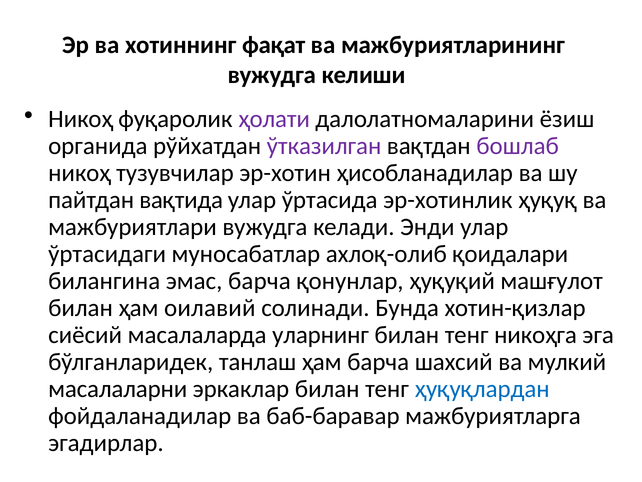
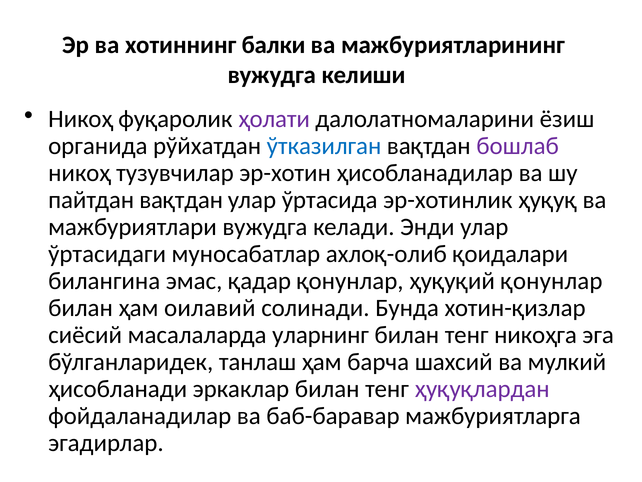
фақат: фақат -> балки
ўтказилган colour: purple -> blue
пайтдан вақтида: вақтида -> вақтдан
эмас барча: барча -> қадар
ҳуқуқий машғулот: машғулот -> қонунлар
масалаларни: масалаларни -> ҳисобланади
ҳуқуқлардан colour: blue -> purple
